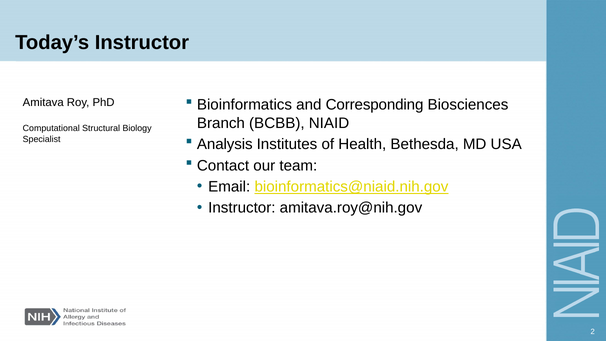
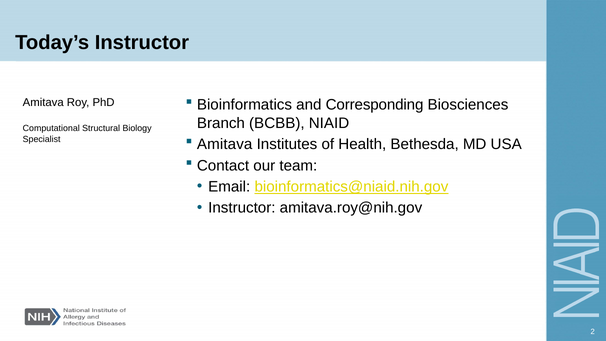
Analysis at (225, 144): Analysis -> Amitava
